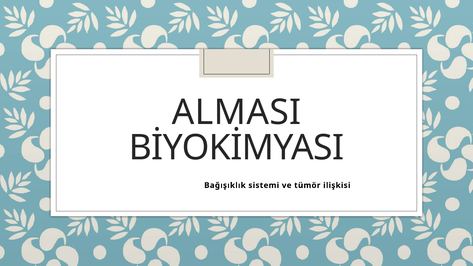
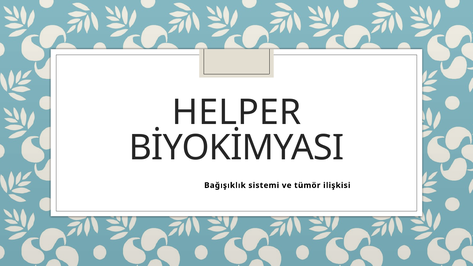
ALMASI: ALMASI -> HELPER
